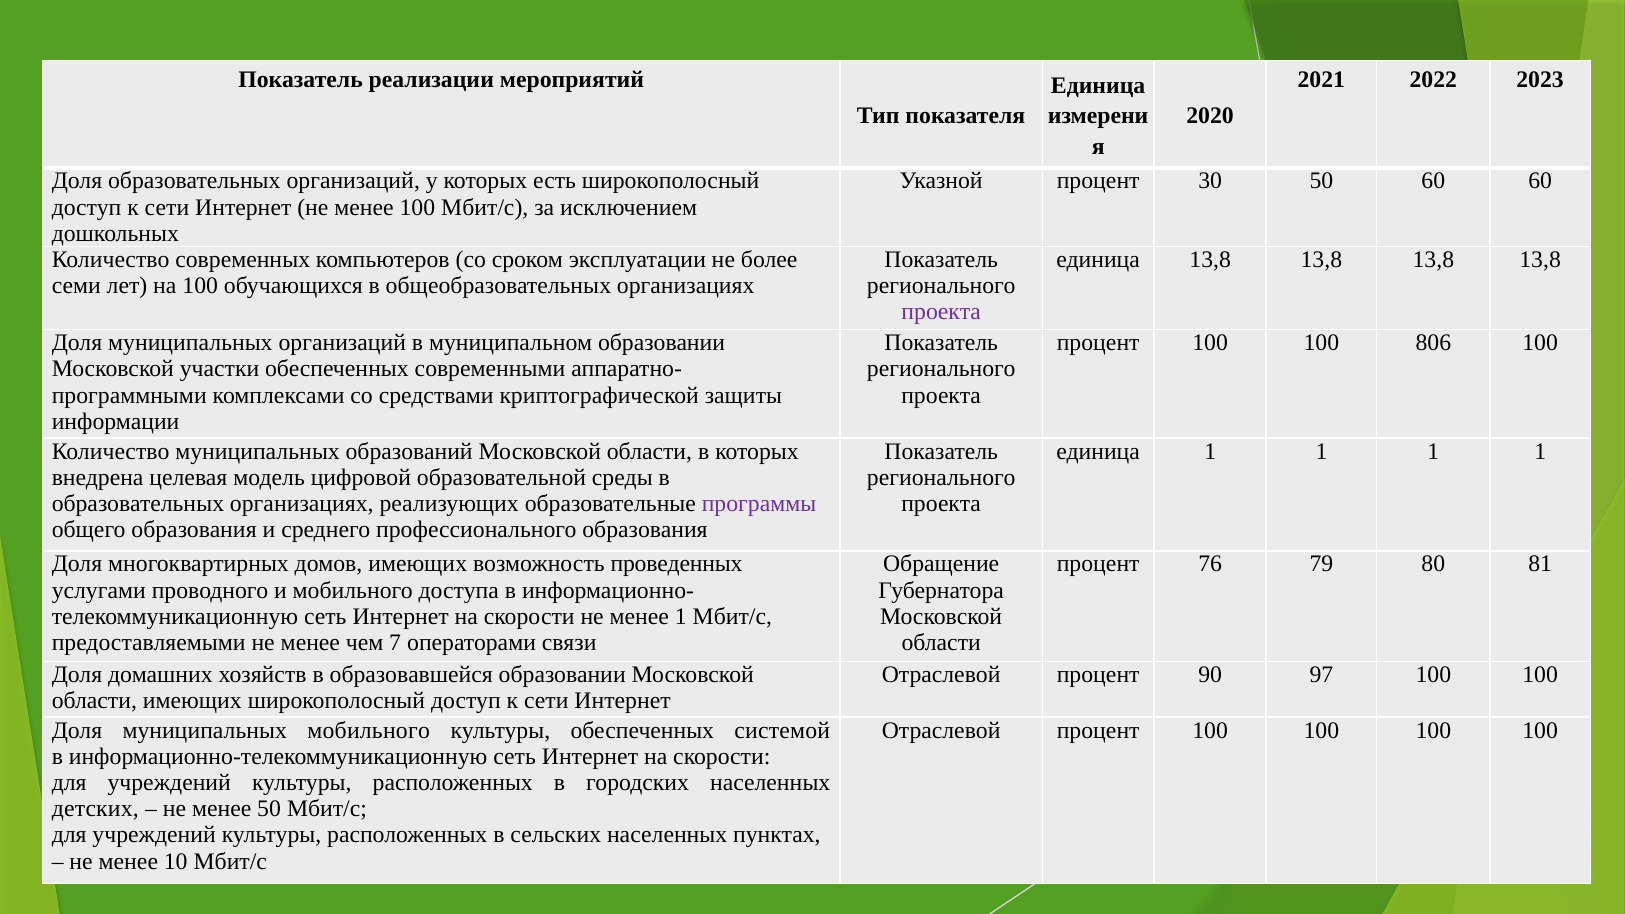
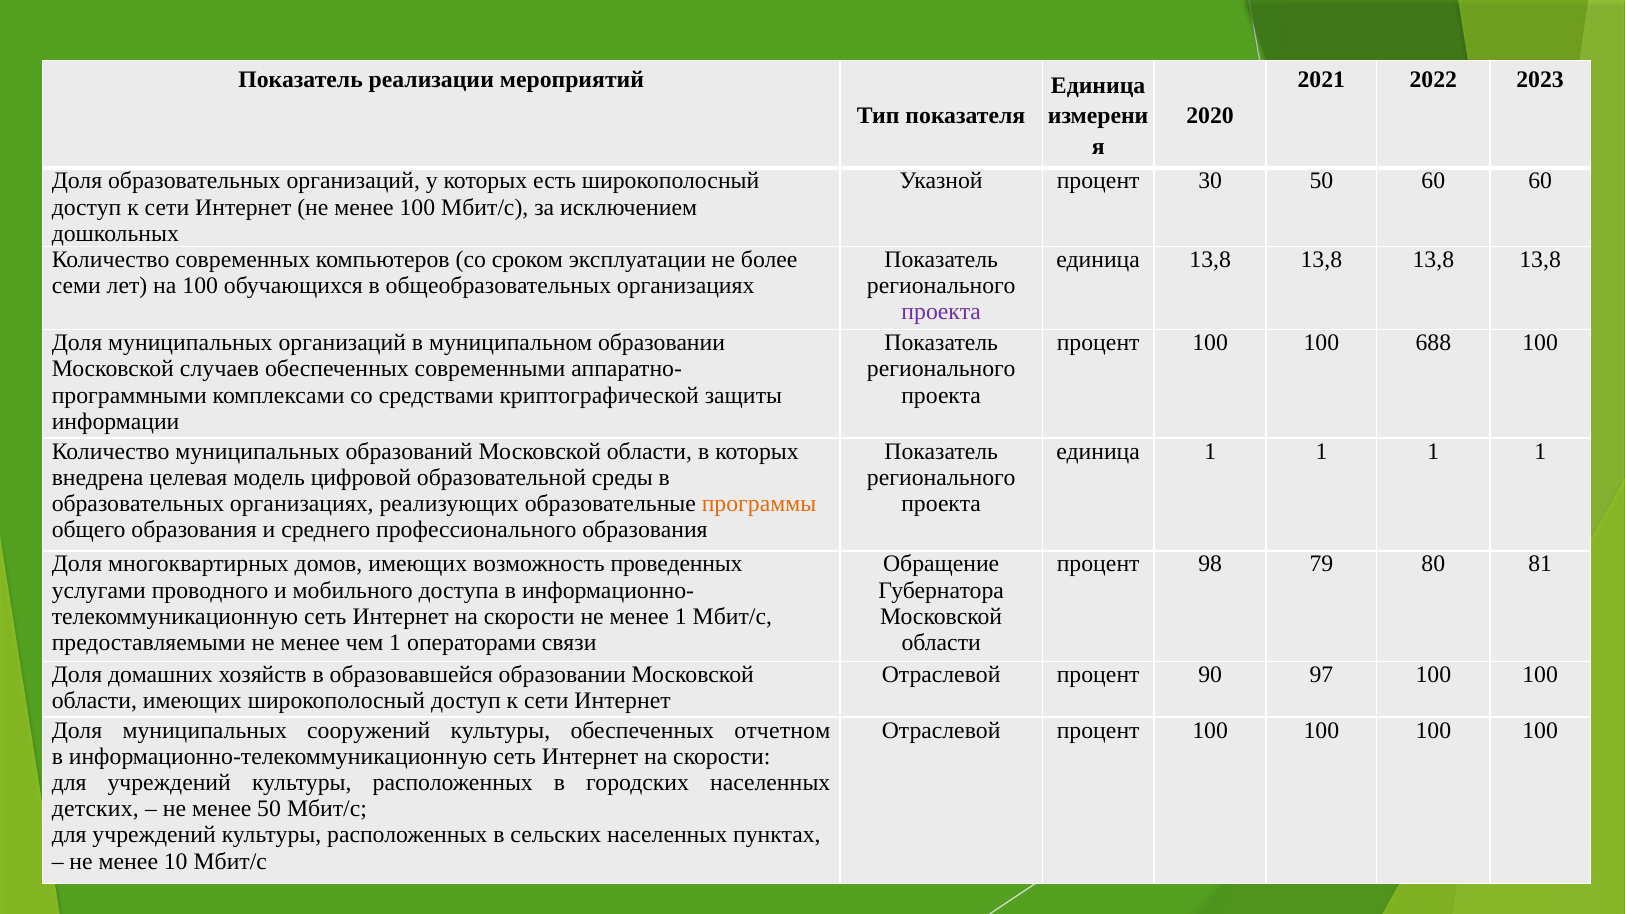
806: 806 -> 688
участки: участки -> случаев
программы colour: purple -> orange
76: 76 -> 98
чем 7: 7 -> 1
муниципальных мобильного: мобильного -> сооружений
системой: системой -> отчетном
